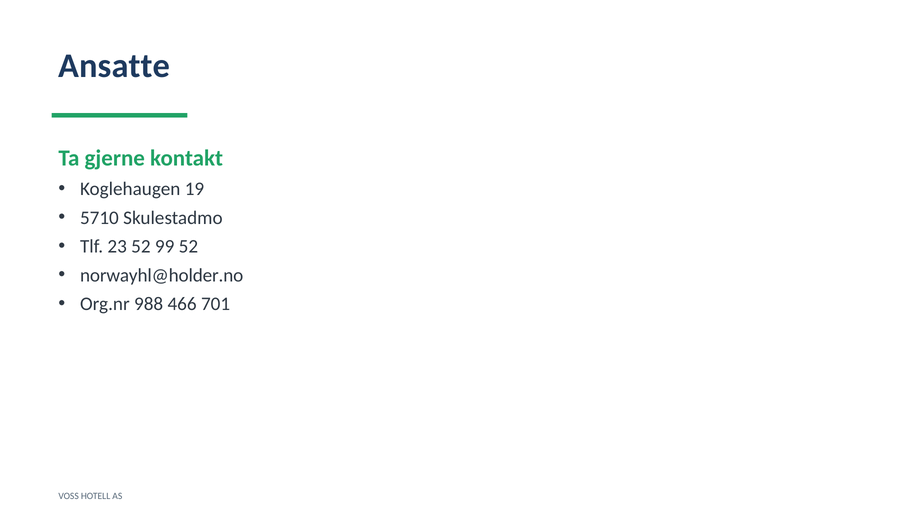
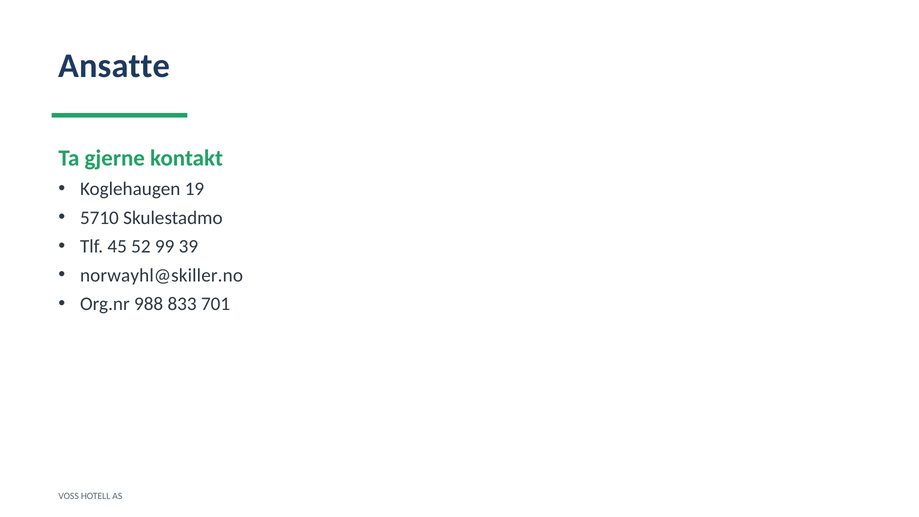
23: 23 -> 45
99 52: 52 -> 39
norwayhl@holder.no: norwayhl@holder.no -> norwayhl@skiller.no
466: 466 -> 833
